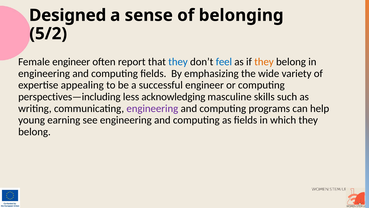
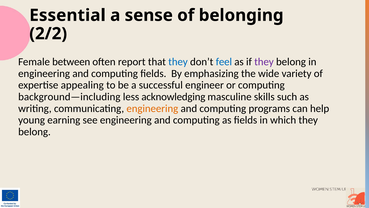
Designed: Designed -> Essential
5/2: 5/2 -> 2/2
Female engineer: engineer -> between
they at (264, 62) colour: orange -> purple
perspectives—including: perspectives—including -> background—including
engineering at (152, 108) colour: purple -> orange
